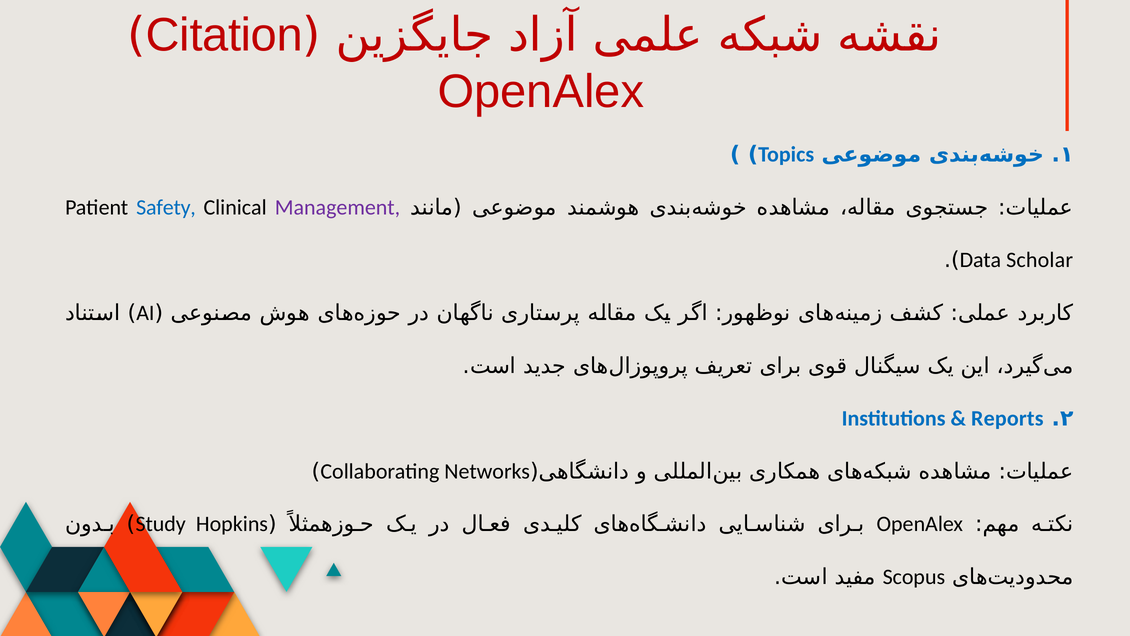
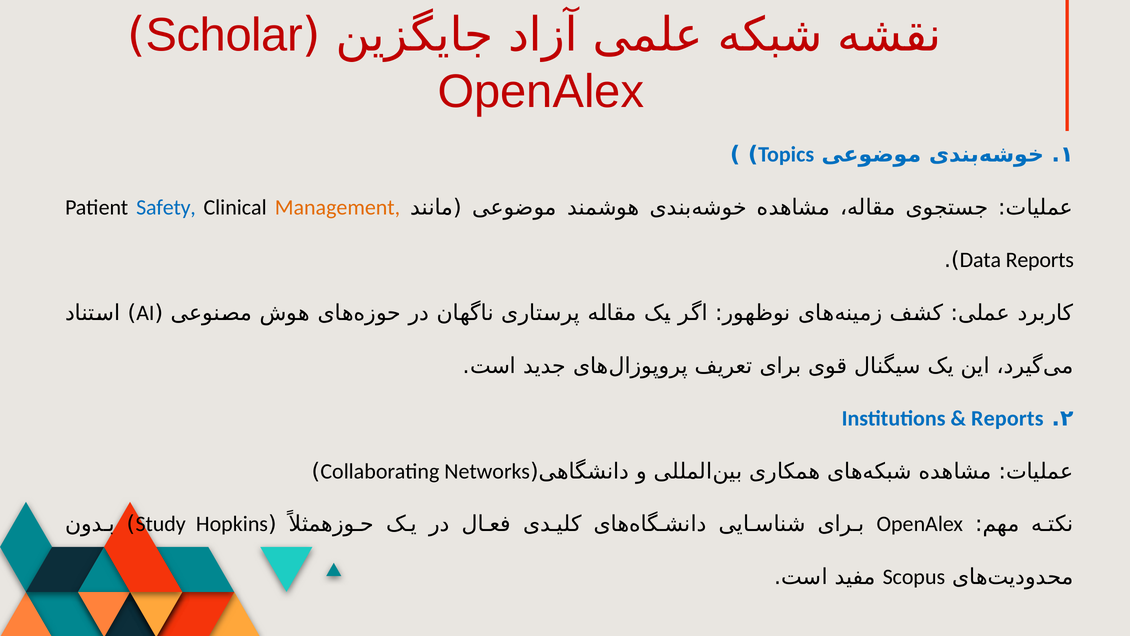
Citation: Citation -> Scholar
Management colour: purple -> orange
Data Scholar: Scholar -> Reports
